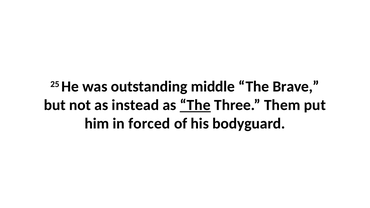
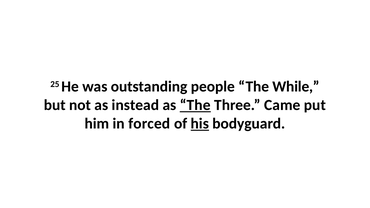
middle: middle -> people
Brave: Brave -> While
Them: Them -> Came
his underline: none -> present
